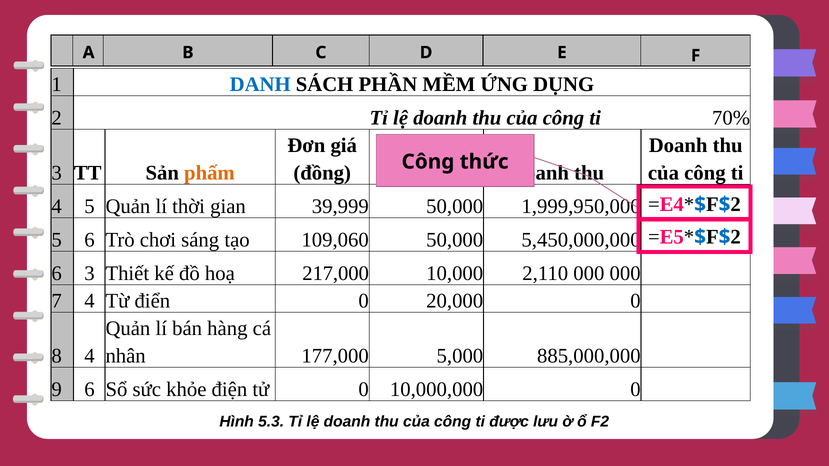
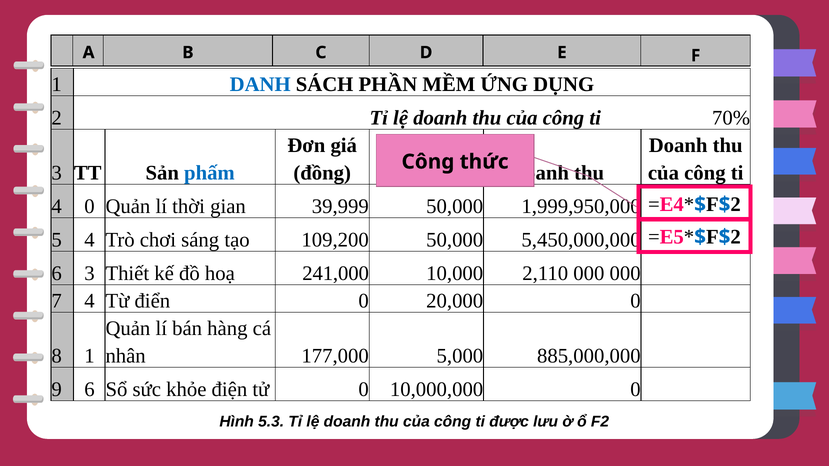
phấm colour: orange -> blue
4 5: 5 -> 0
5 6: 6 -> 4
109,060: 109,060 -> 109,200
217,000: 217,000 -> 241,000
8 4: 4 -> 1
